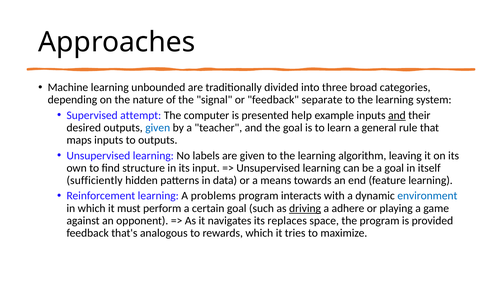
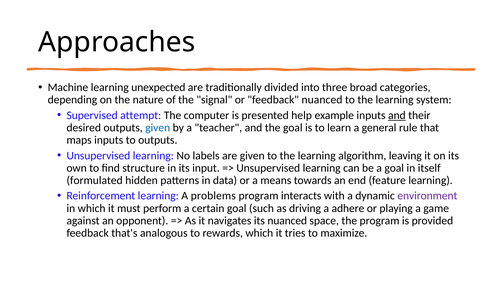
unbounded: unbounded -> unexpected
feedback separate: separate -> nuanced
sufficiently: sufficiently -> formulated
environment colour: blue -> purple
driving underline: present -> none
its replaces: replaces -> nuanced
